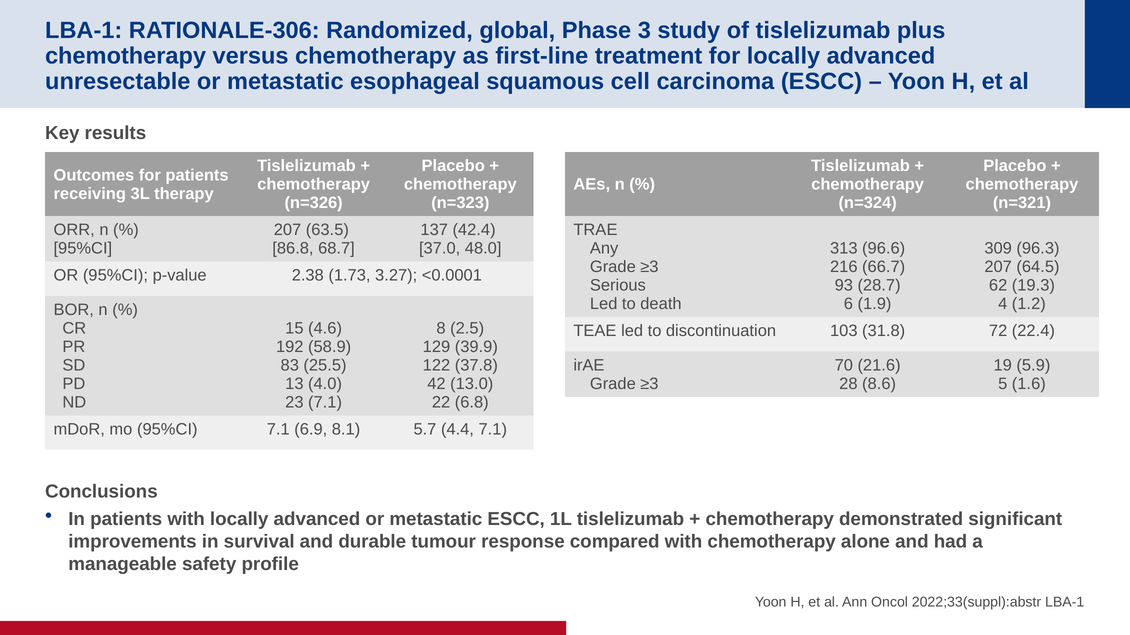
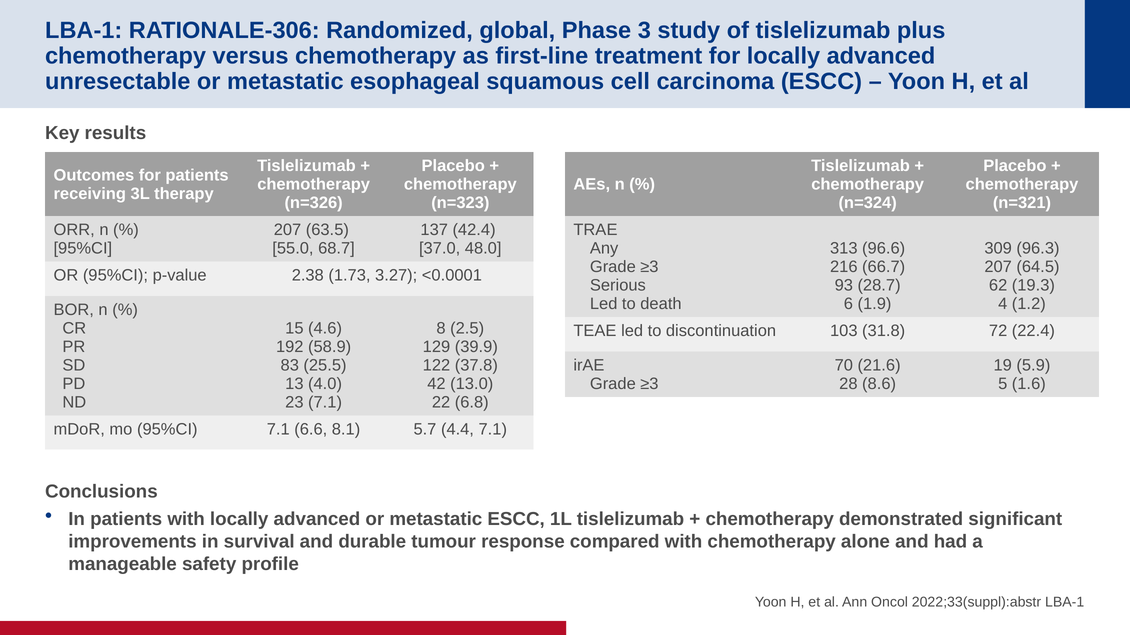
86.8: 86.8 -> 55.0
6.9: 6.9 -> 6.6
